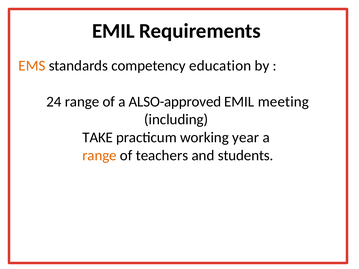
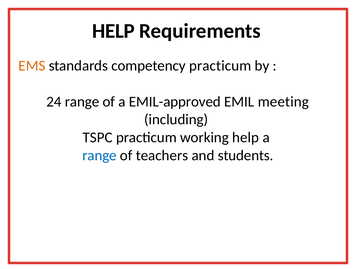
EMIL at (113, 31): EMIL -> HELP
competency education: education -> practicum
ALSO-approved: ALSO-approved -> EMIL-approved
TAKE: TAKE -> TSPC
working year: year -> help
range at (100, 156) colour: orange -> blue
